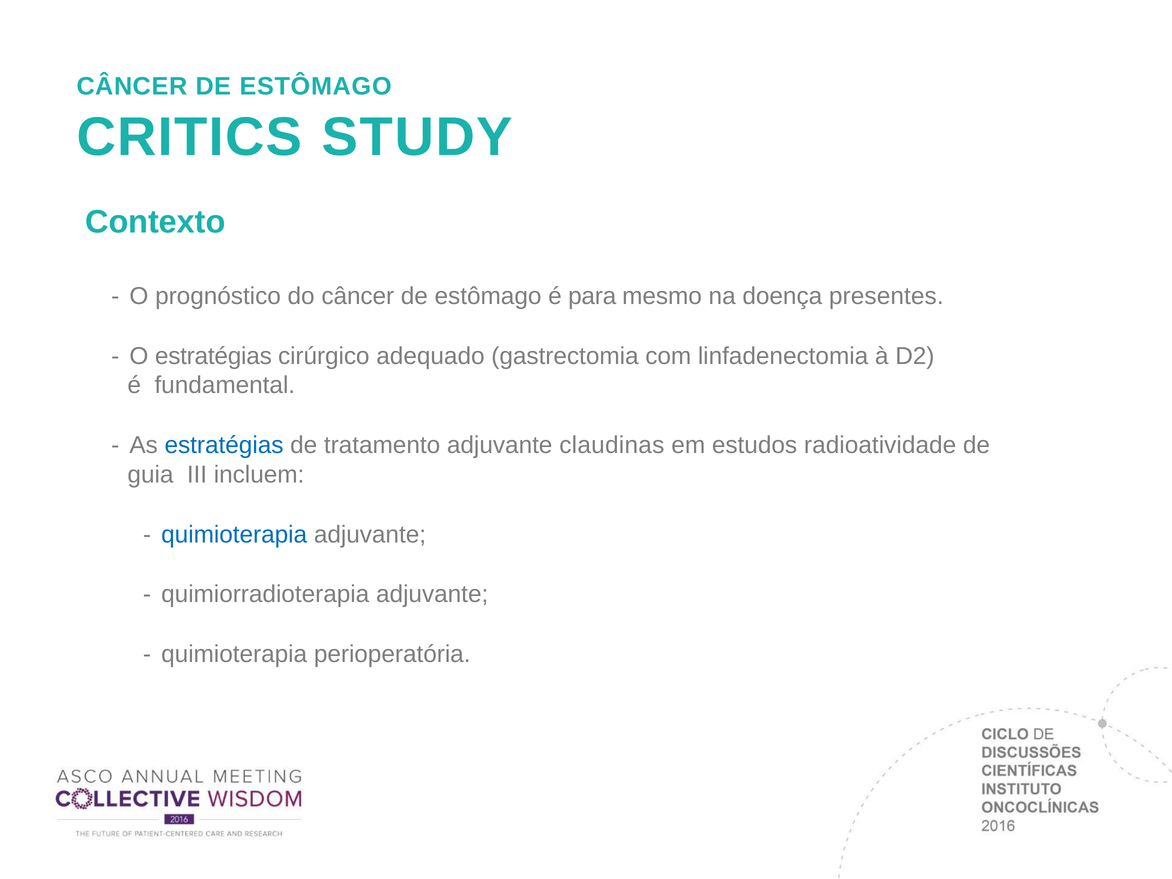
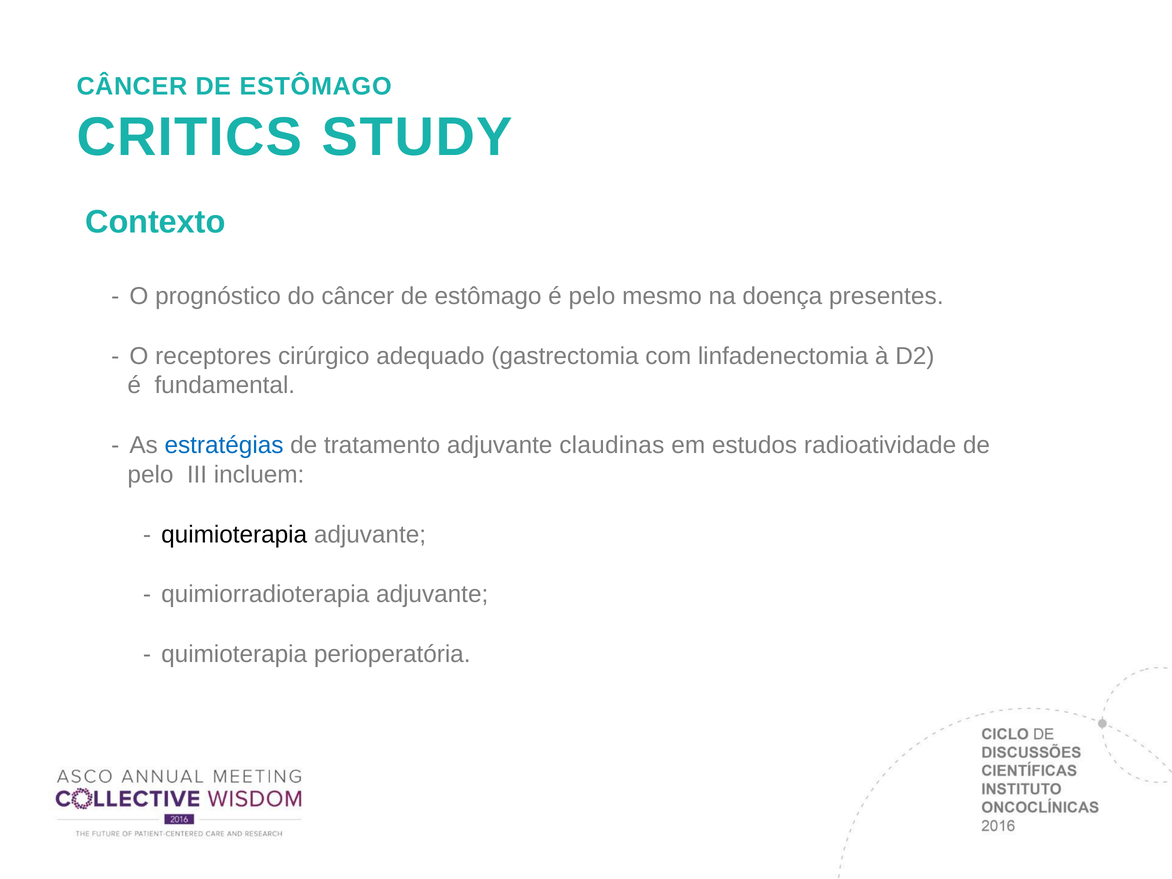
é para: para -> pelo
O estratégias: estratégias -> receptores
guia at (150, 475): guia -> pelo
quimioterapia at (234, 534) colour: blue -> black
